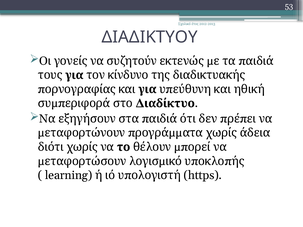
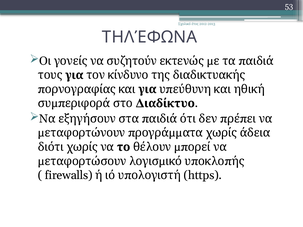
ΔΙΑΔΙΚΤΥΟΥ: ΔΙΑΔΙΚΤΥΟΥ -> ΤΗΛΈΦΩΝΑ
learning: learning -> firewalls
